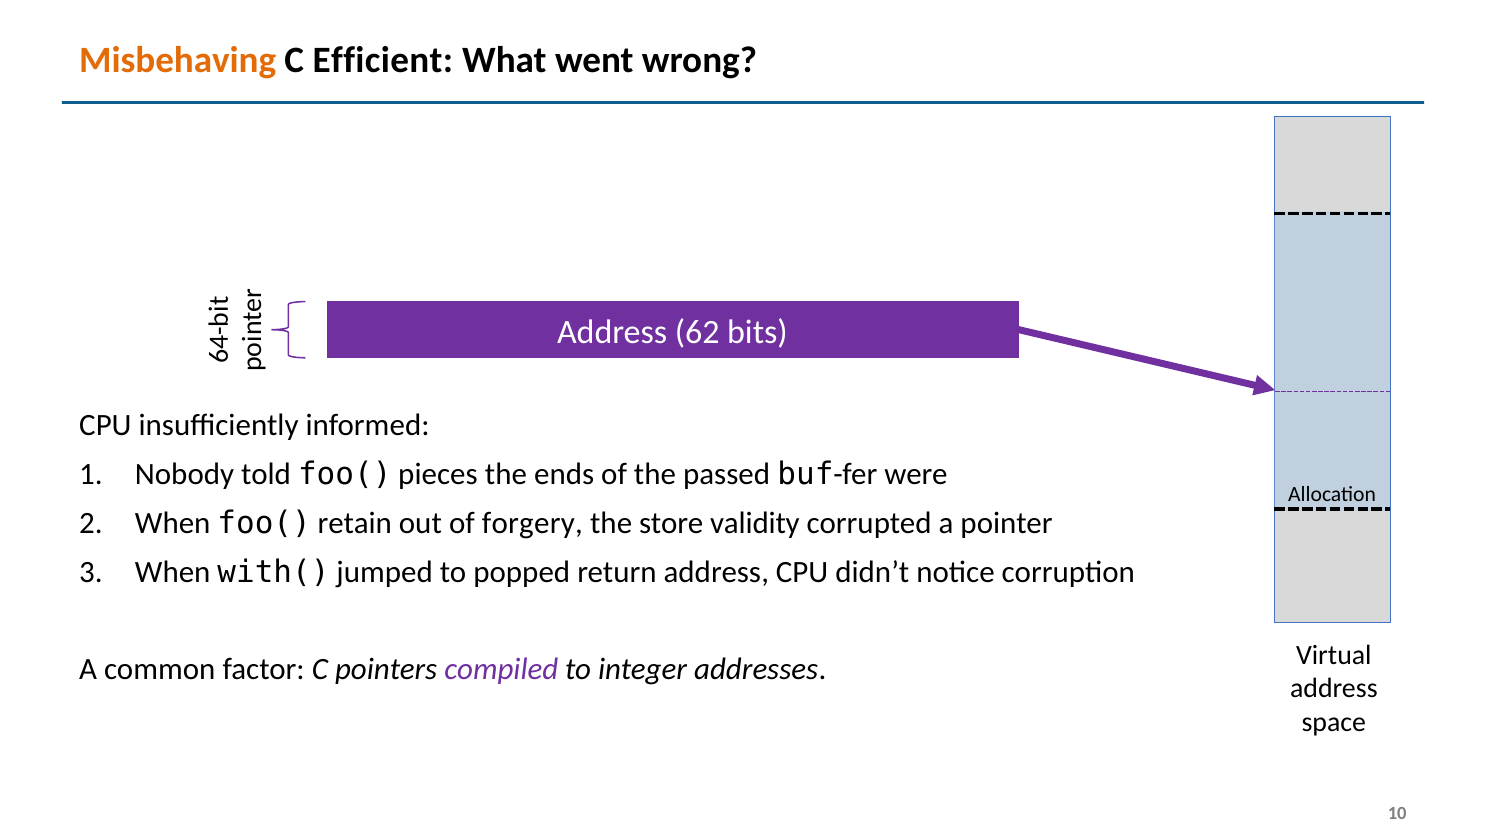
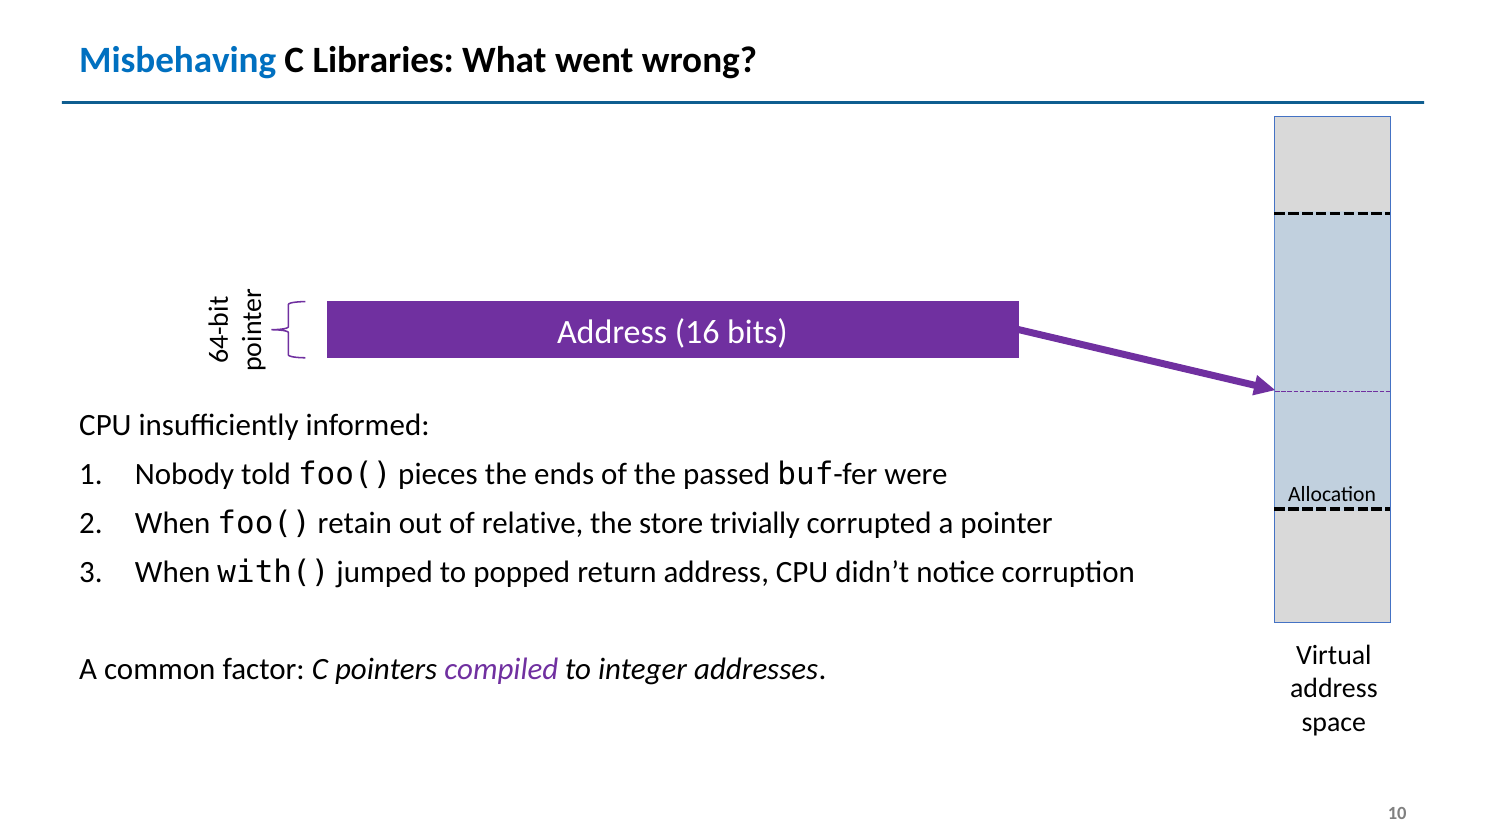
Misbehaving colour: orange -> blue
Efficient: Efficient -> Libraries
62: 62 -> 16
forgery: forgery -> relative
validity: validity -> trivially
